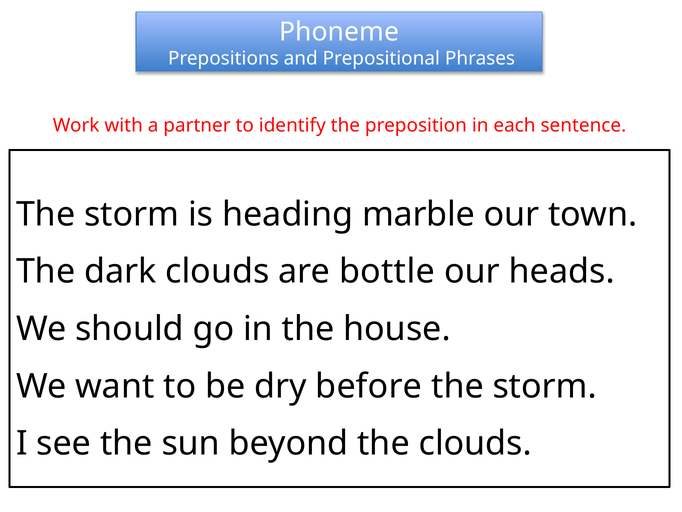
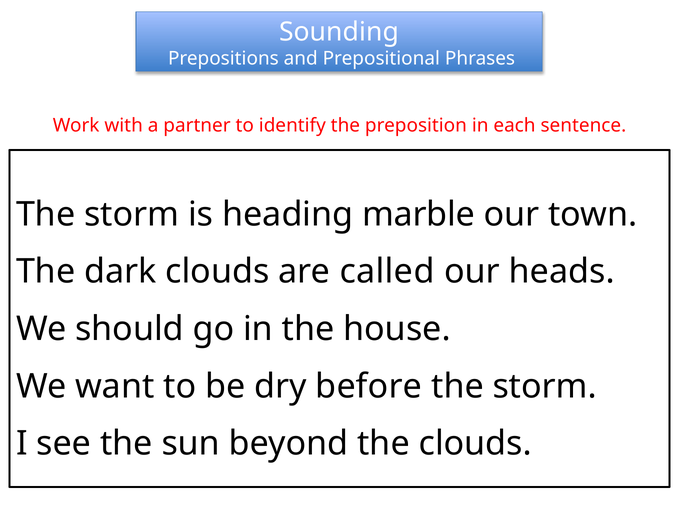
Phoneme: Phoneme -> Sounding
bottle: bottle -> called
